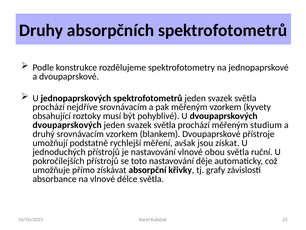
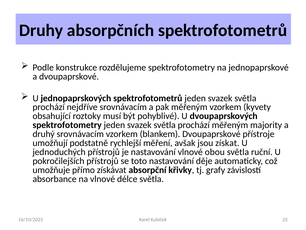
dvoupaprskových at (67, 125): dvoupaprskových -> spektrofotometry
studium: studium -> majority
